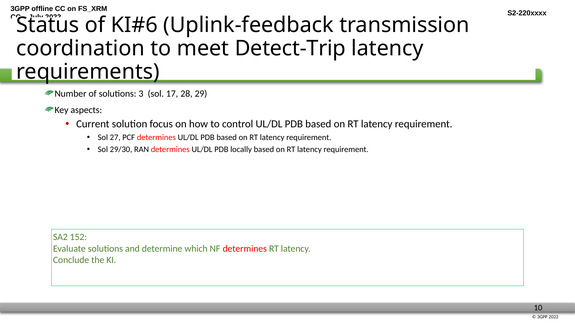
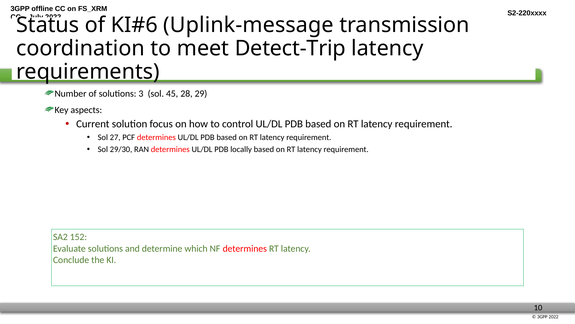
Uplink-feedback: Uplink-feedback -> Uplink-message
17: 17 -> 45
